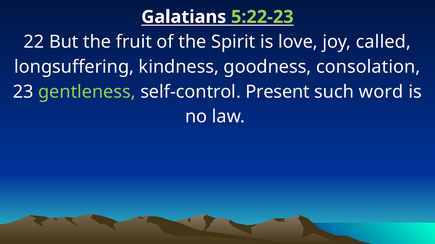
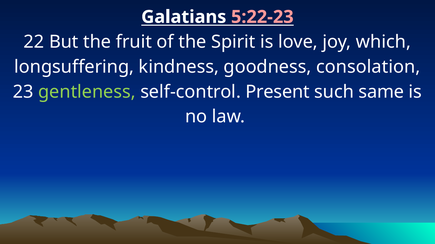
5:22-23 colour: light green -> pink
called: called -> which
word: word -> same
